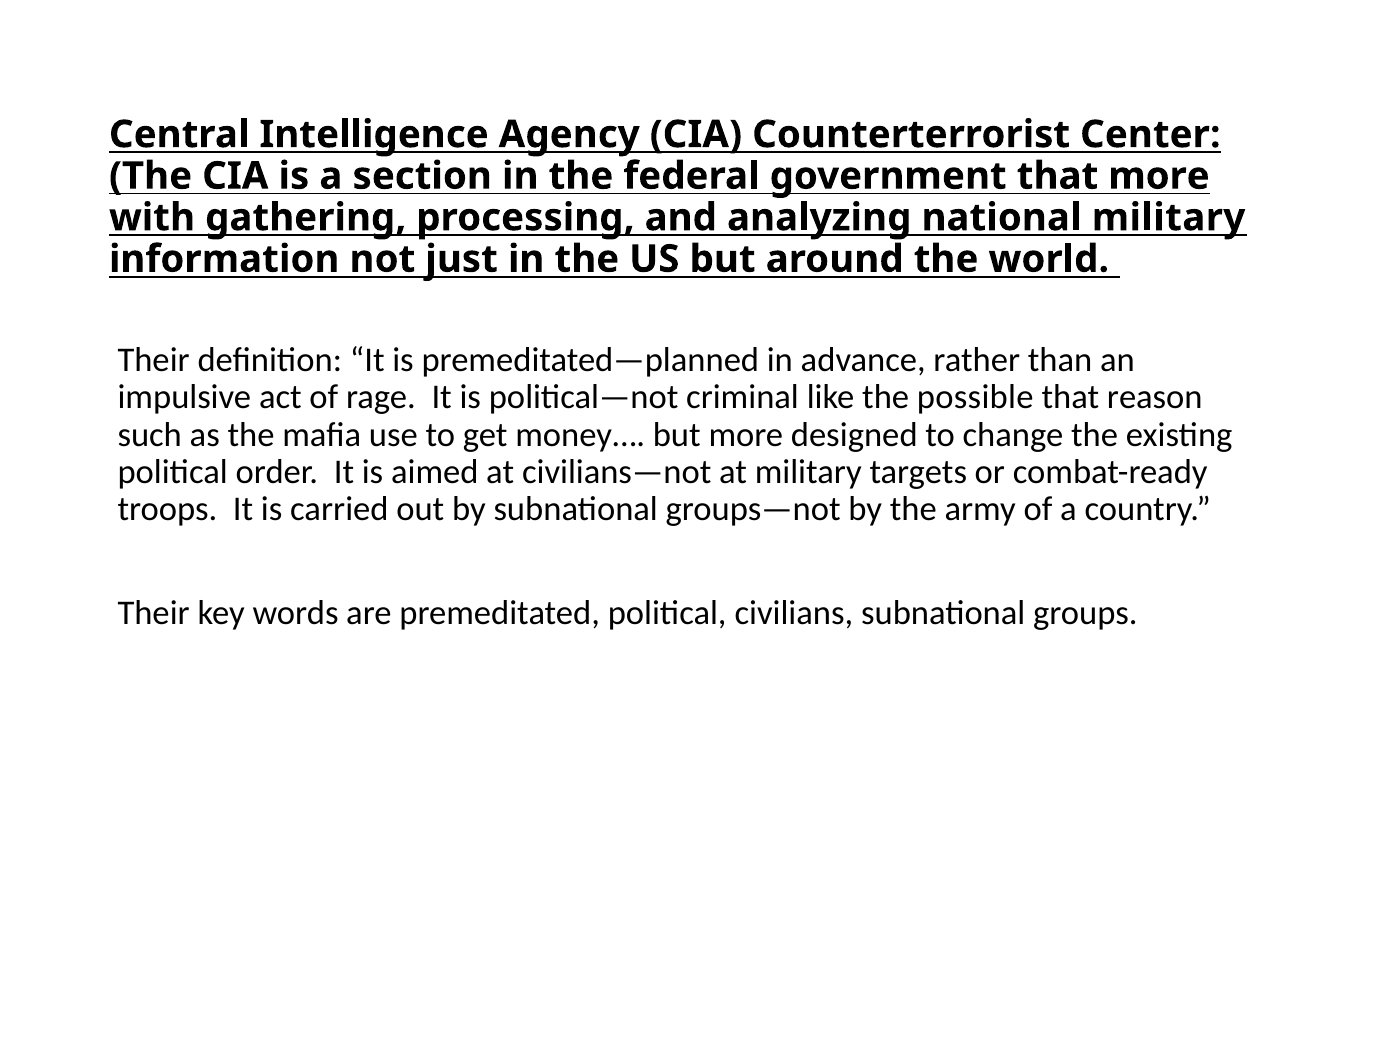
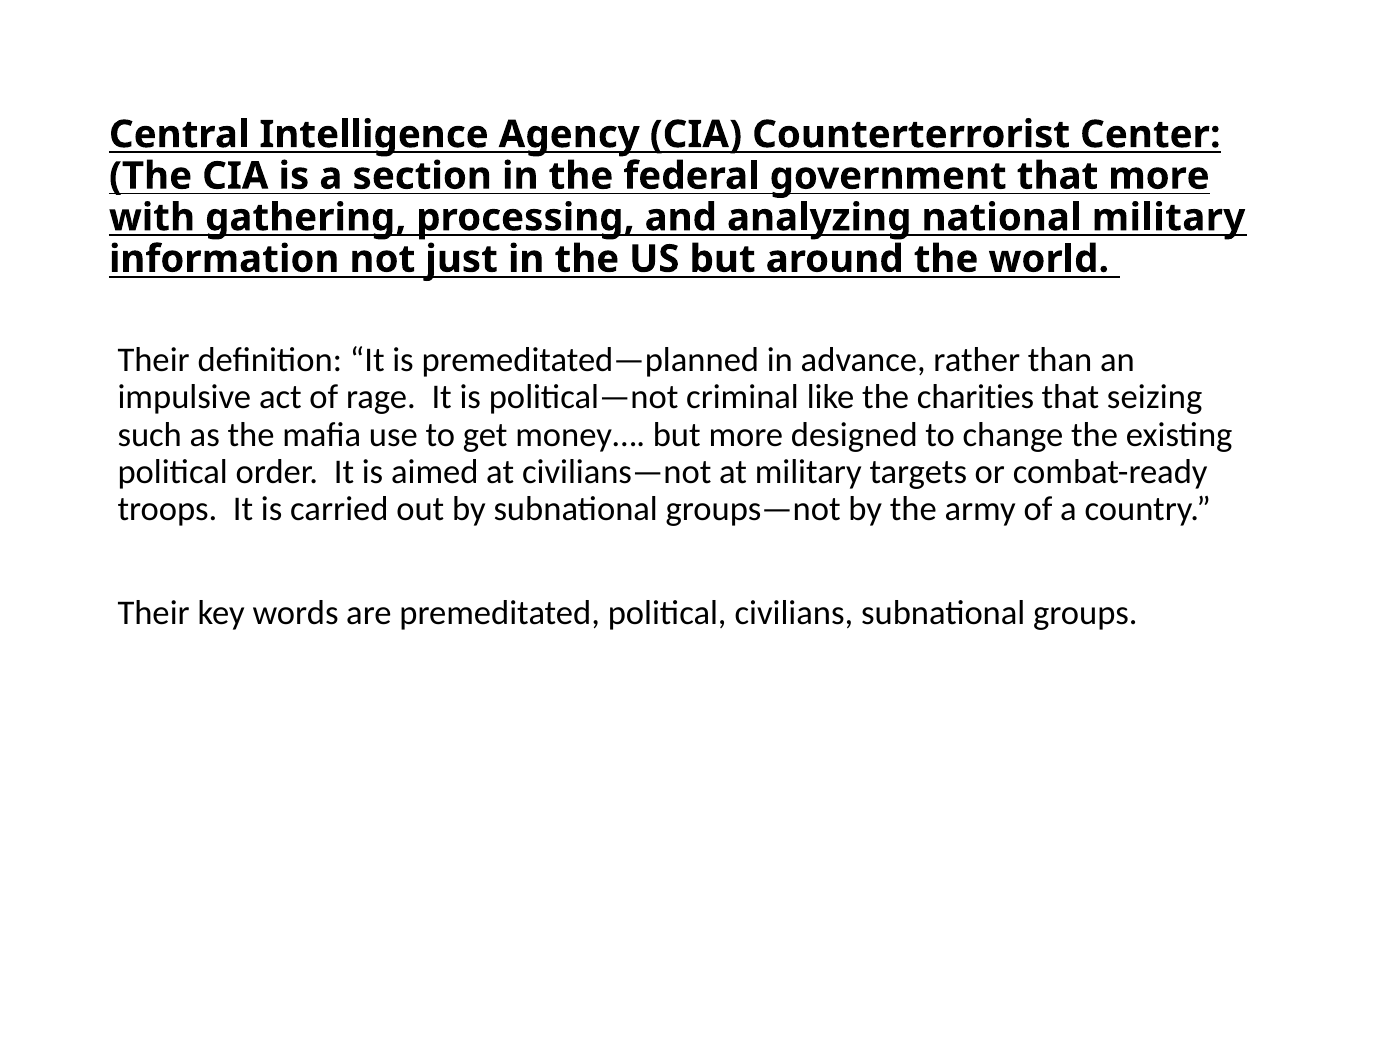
possible: possible -> charities
reason: reason -> seizing
